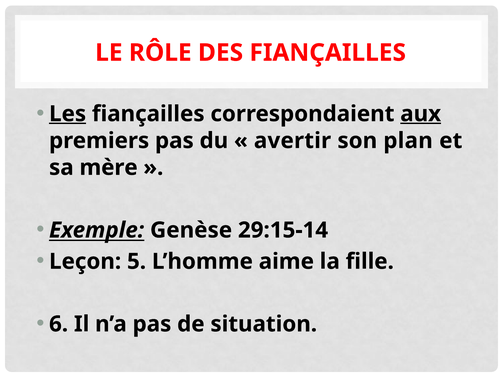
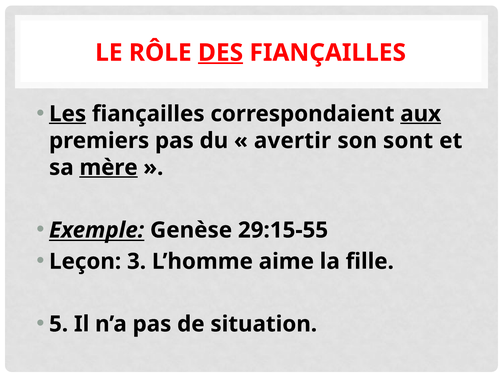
DES underline: none -> present
plan: plan -> sont
mère underline: none -> present
29:15-14: 29:15-14 -> 29:15-55
5: 5 -> 3
6: 6 -> 5
